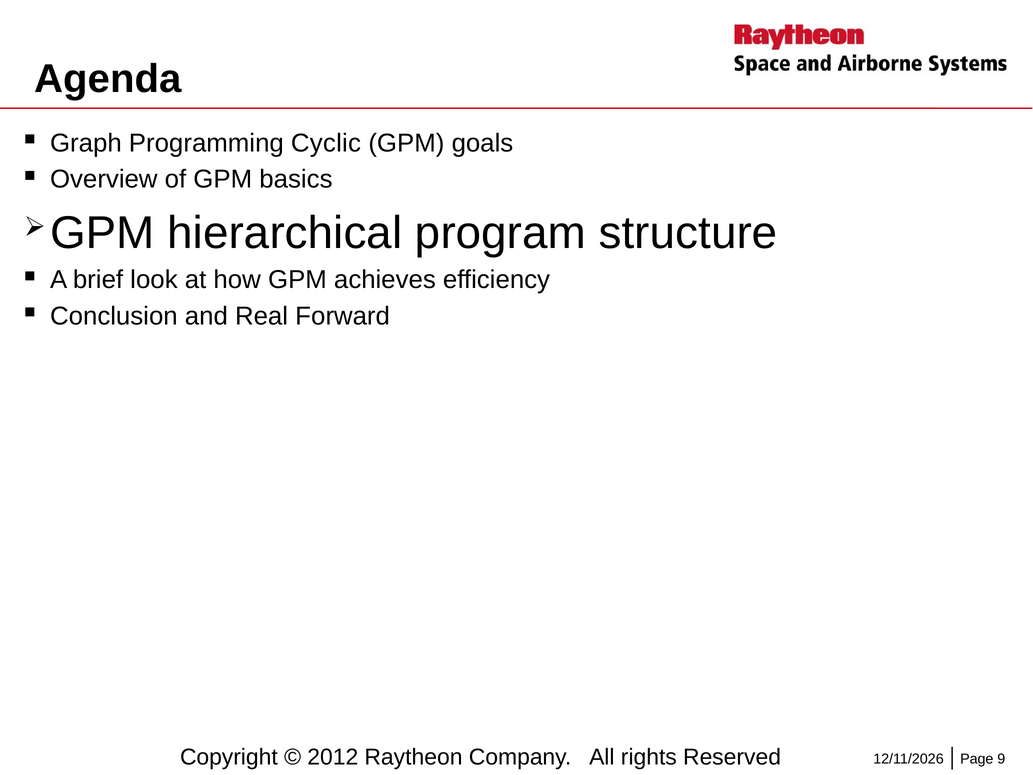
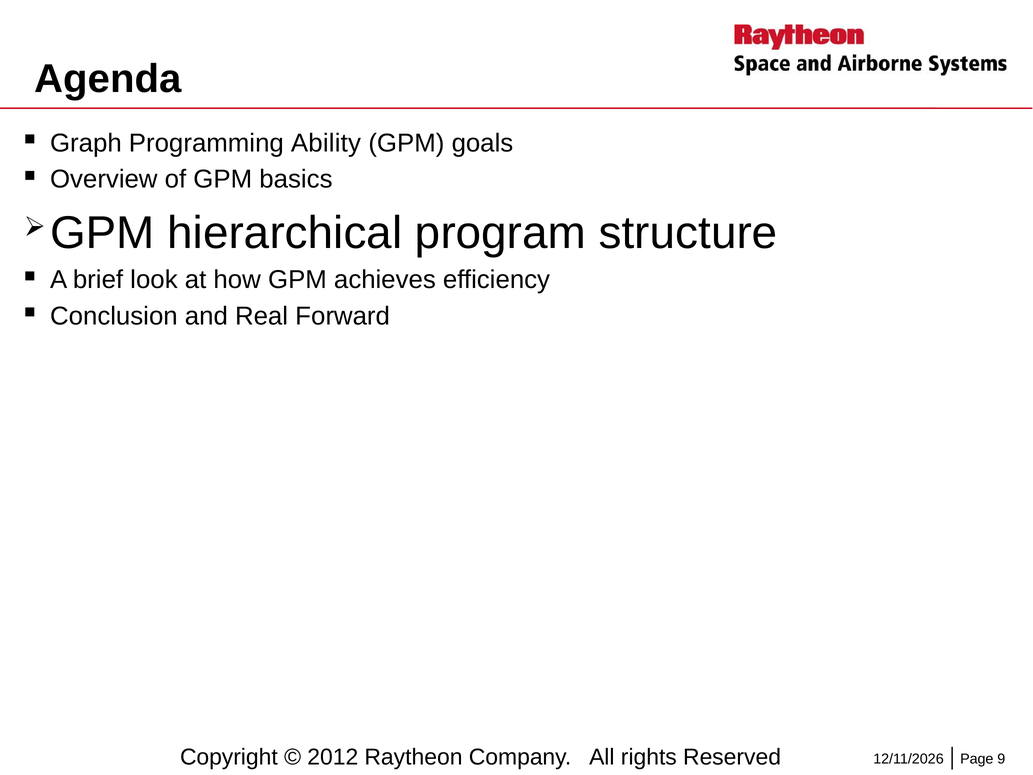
Cyclic: Cyclic -> Ability
